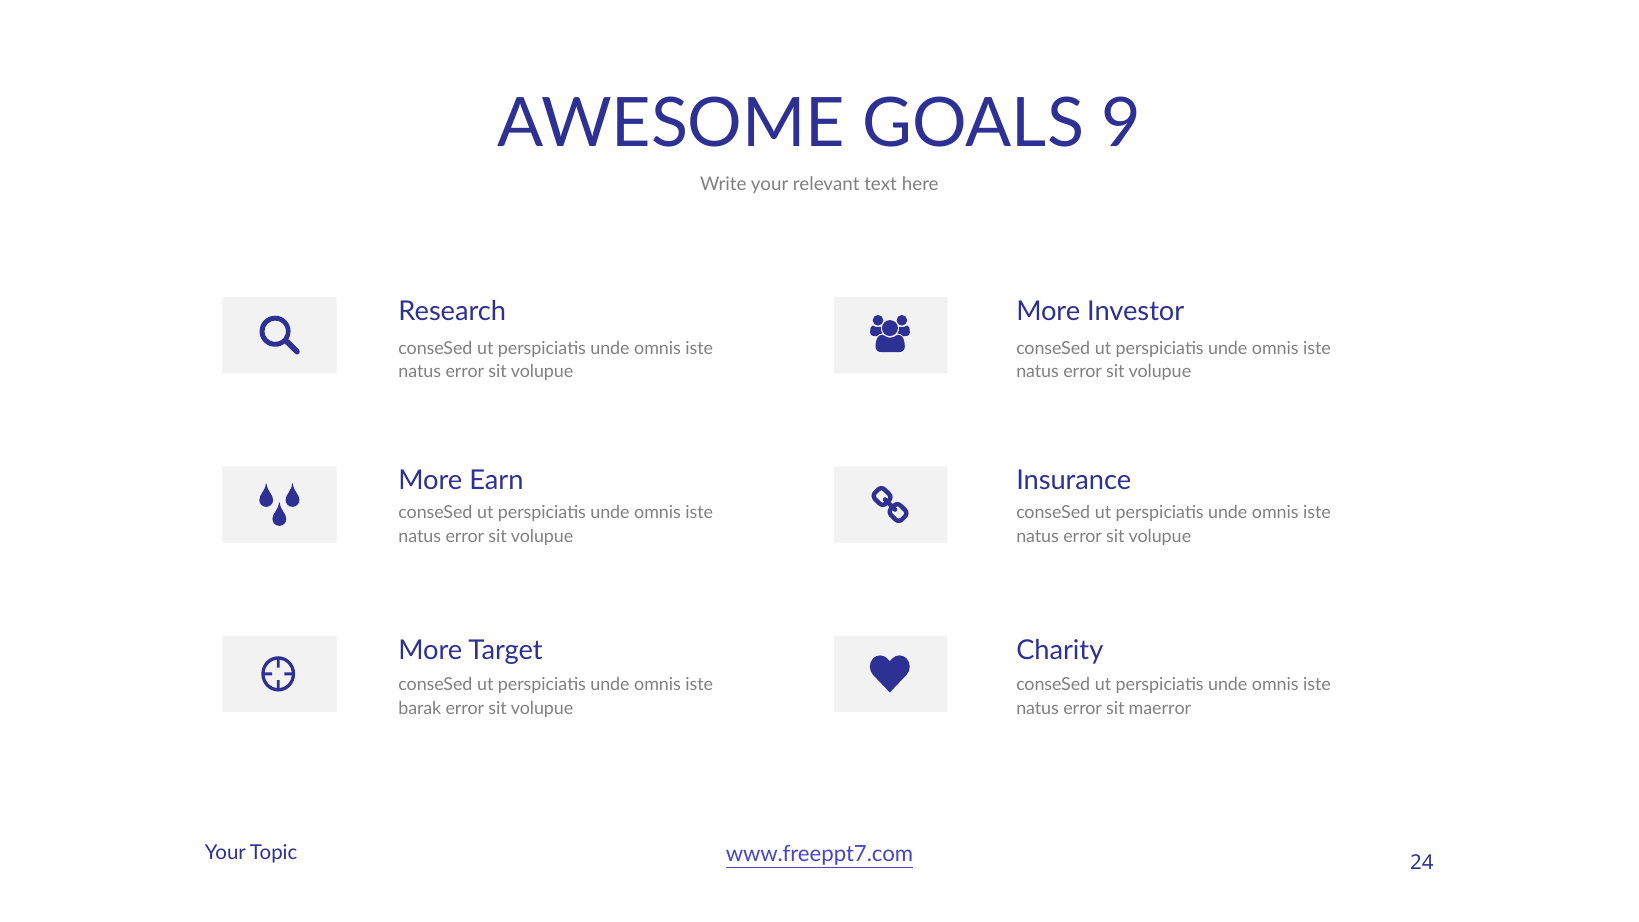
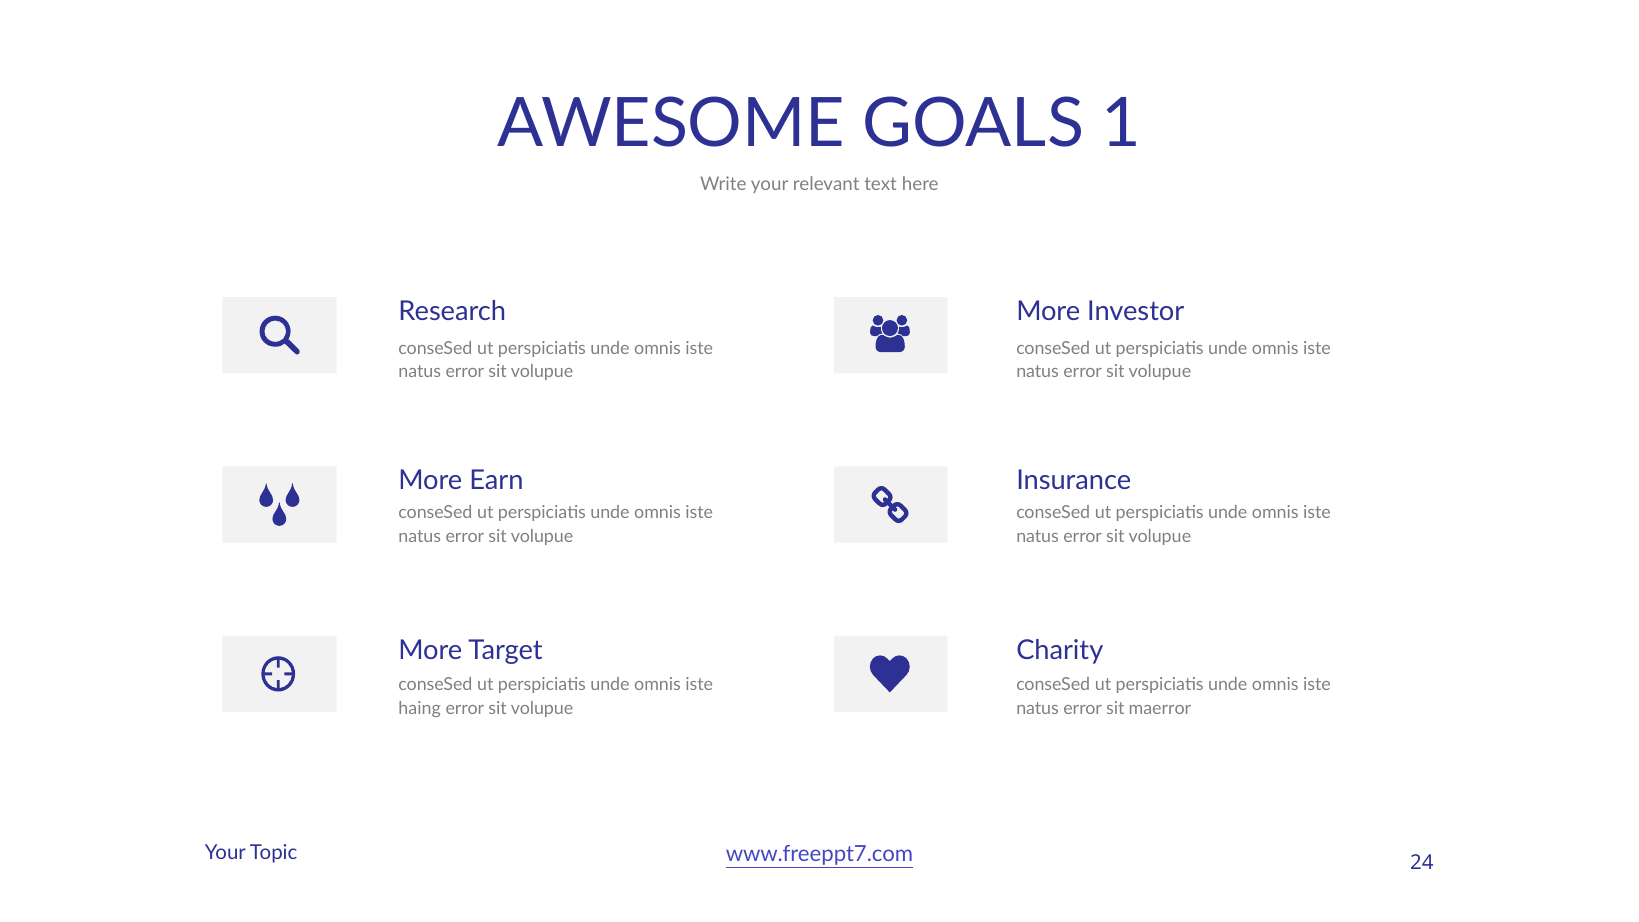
9: 9 -> 1
barak: barak -> haing
